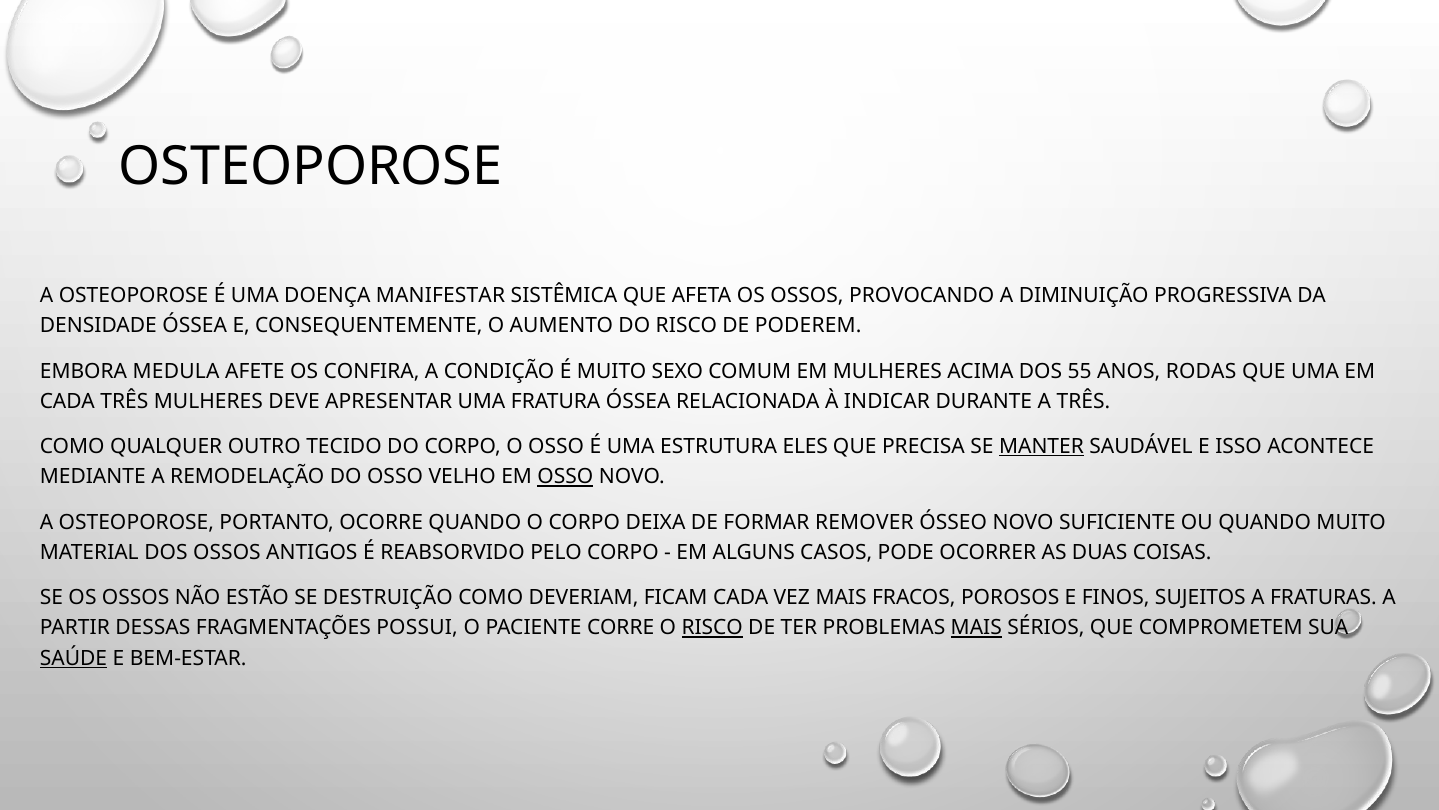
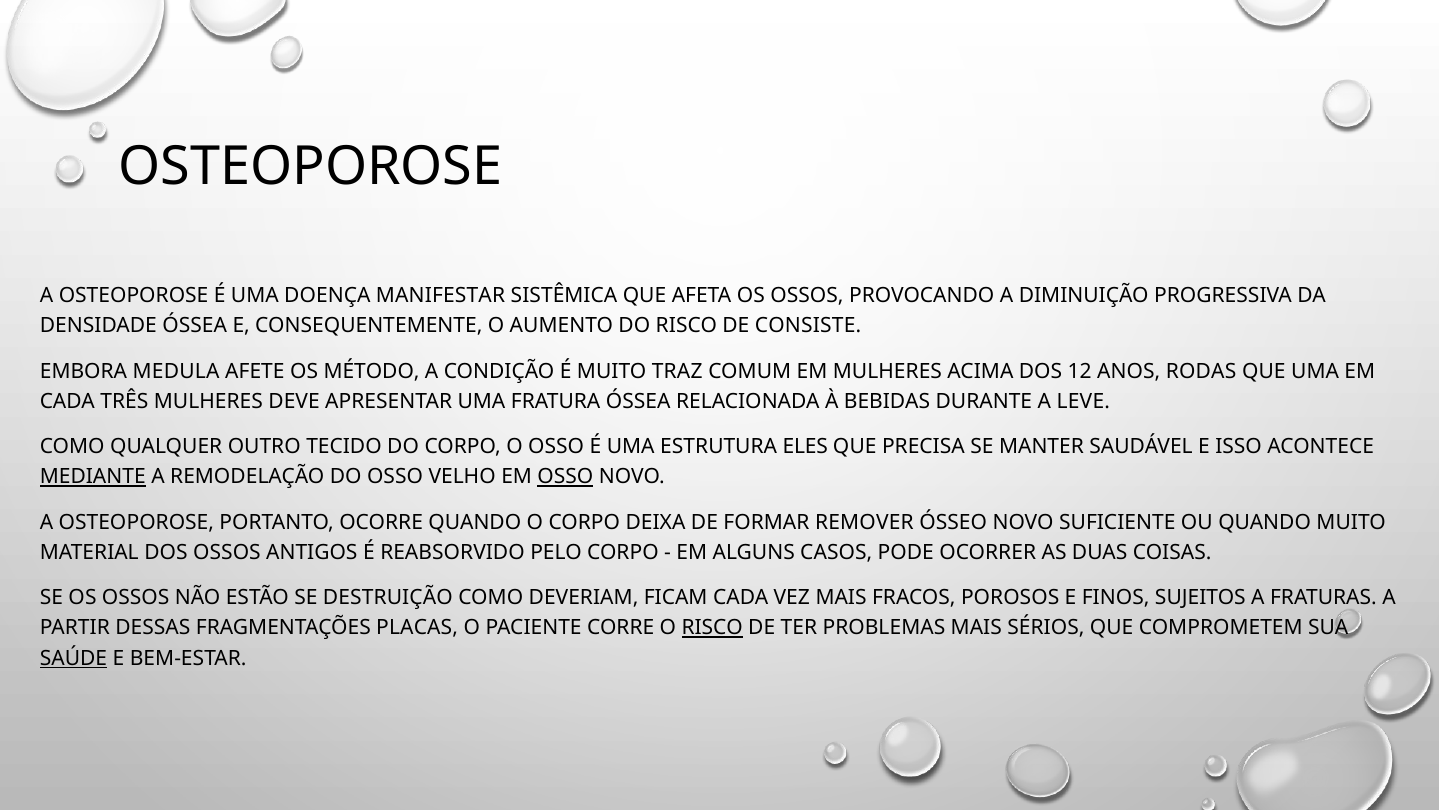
PODEREM: PODEREM -> CONSISTE
CONFIRA: CONFIRA -> MÉTODO
SEXO: SEXO -> TRAZ
55: 55 -> 12
INDICAR: INDICAR -> BEBIDAS
A TRÊS: TRÊS -> LEVE
MANTER underline: present -> none
MEDIANTE underline: none -> present
POSSUI: POSSUI -> PLACAS
MAIS at (976, 628) underline: present -> none
